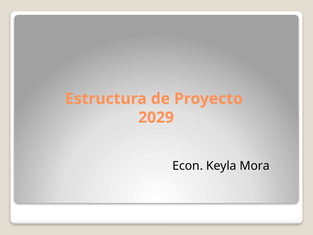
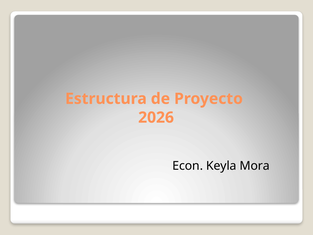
2029: 2029 -> 2026
